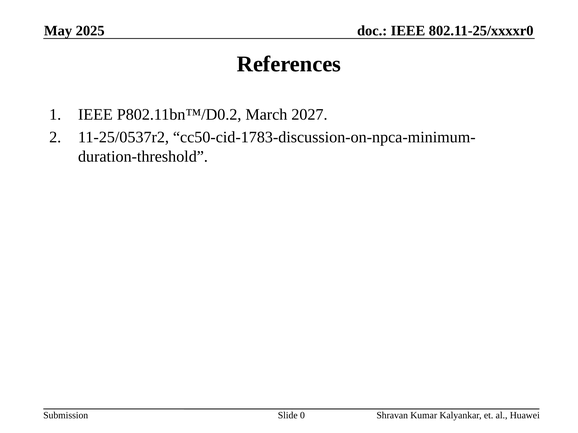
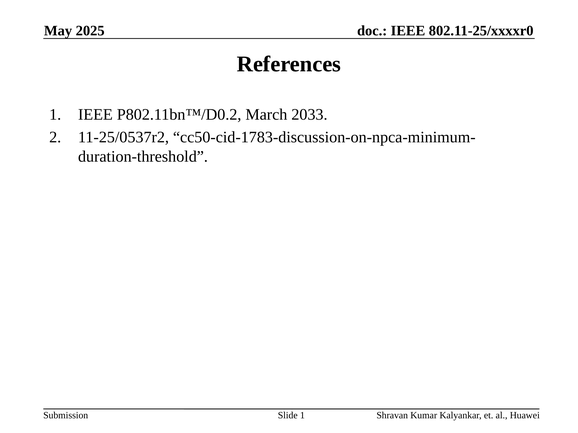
2027: 2027 -> 2033
Slide 0: 0 -> 1
